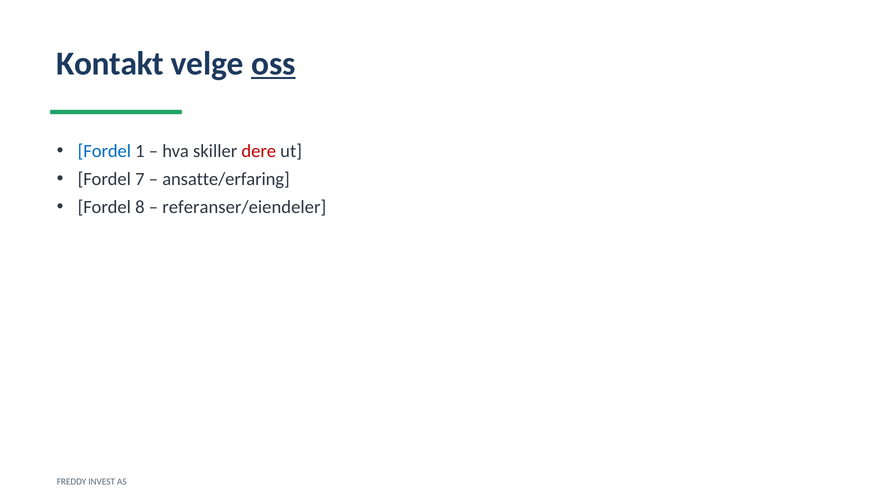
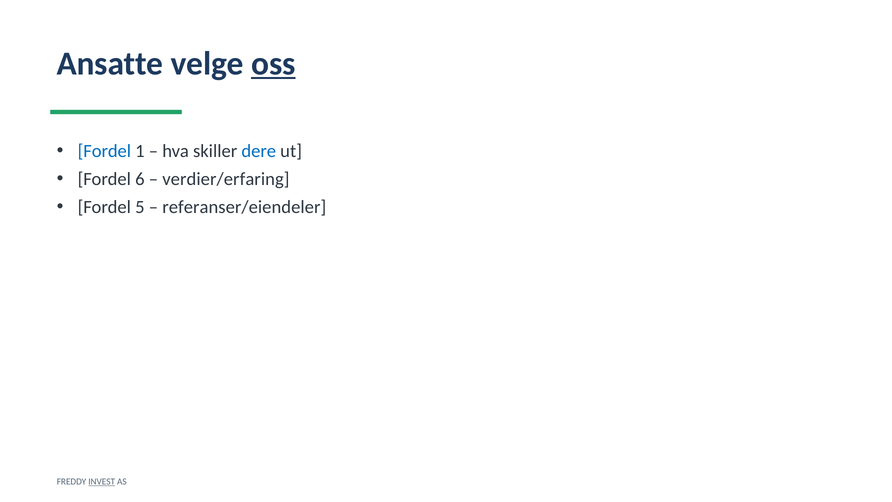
Kontakt: Kontakt -> Ansatte
dere colour: red -> blue
7: 7 -> 6
ansatte/erfaring: ansatte/erfaring -> verdier/erfaring
8: 8 -> 5
INVEST underline: none -> present
